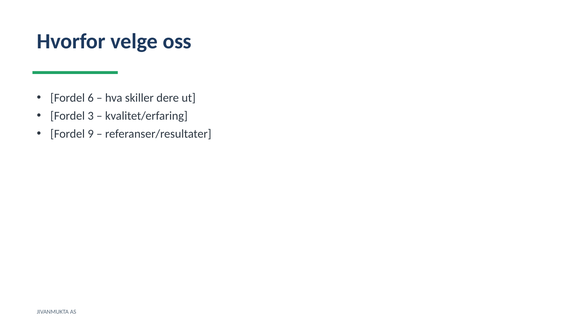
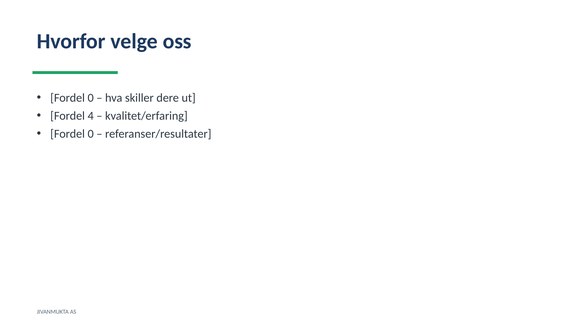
6 at (91, 98): 6 -> 0
3: 3 -> 4
9 at (91, 134): 9 -> 0
